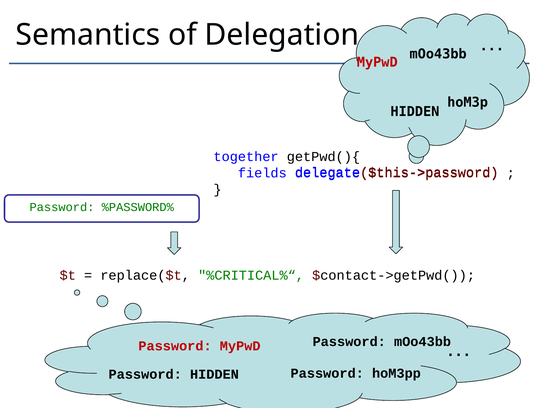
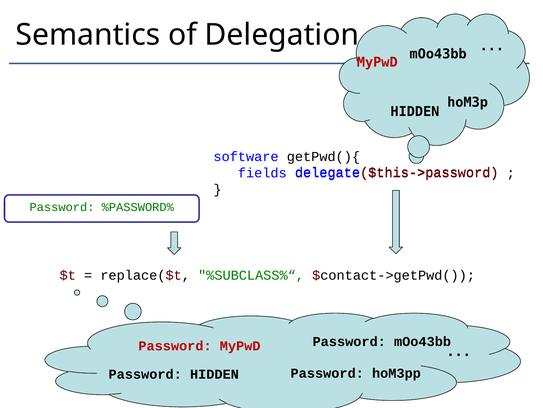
together: together -> software
%CRITICAL%“: %CRITICAL%“ -> %SUBCLASS%“
